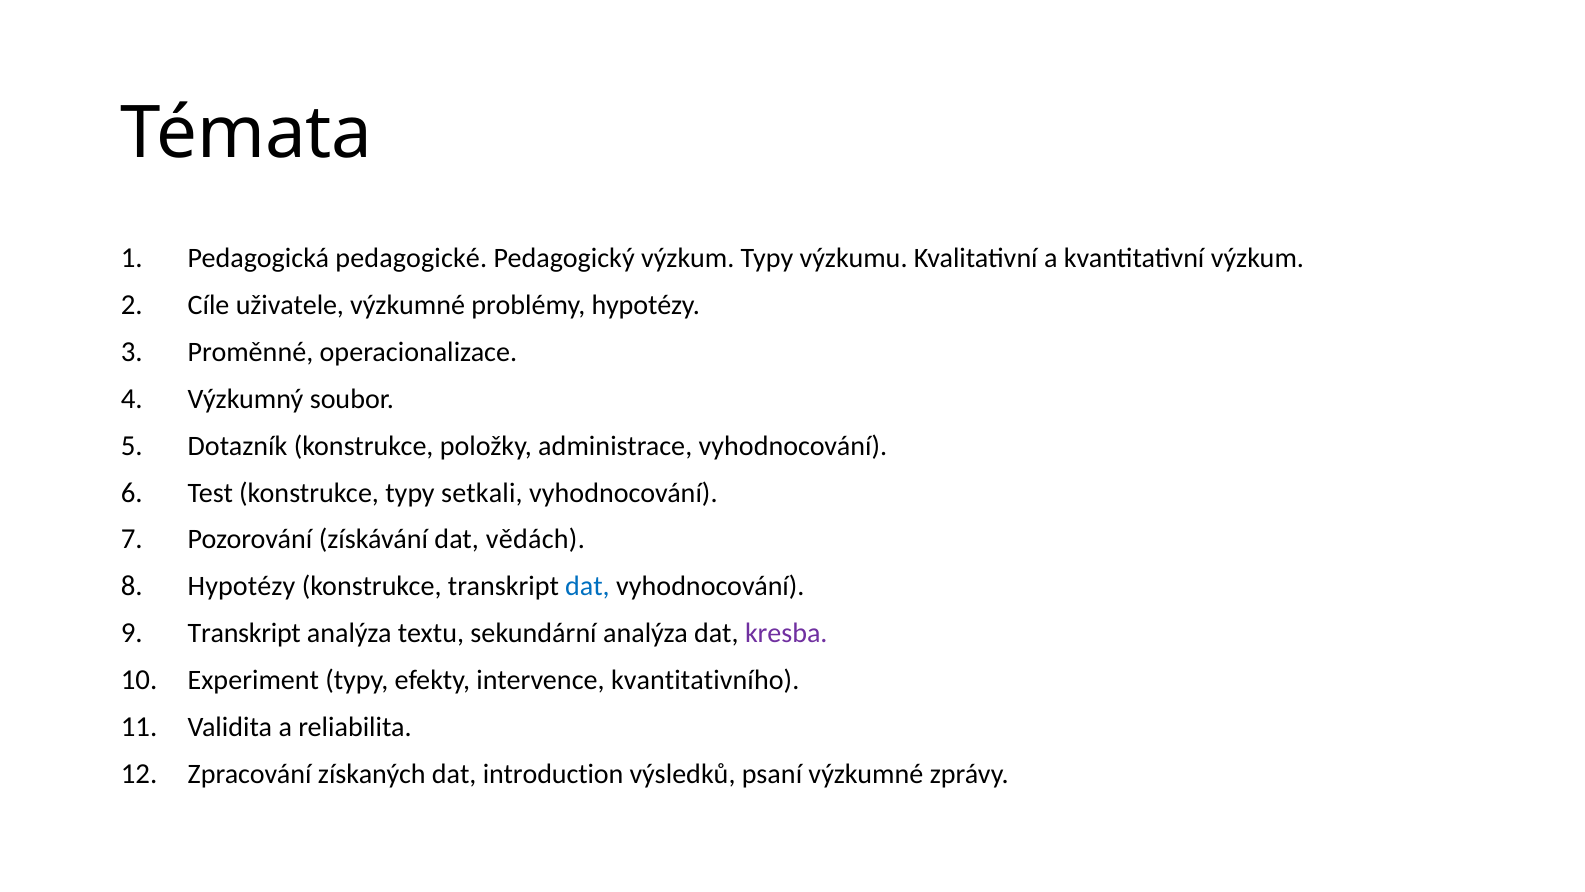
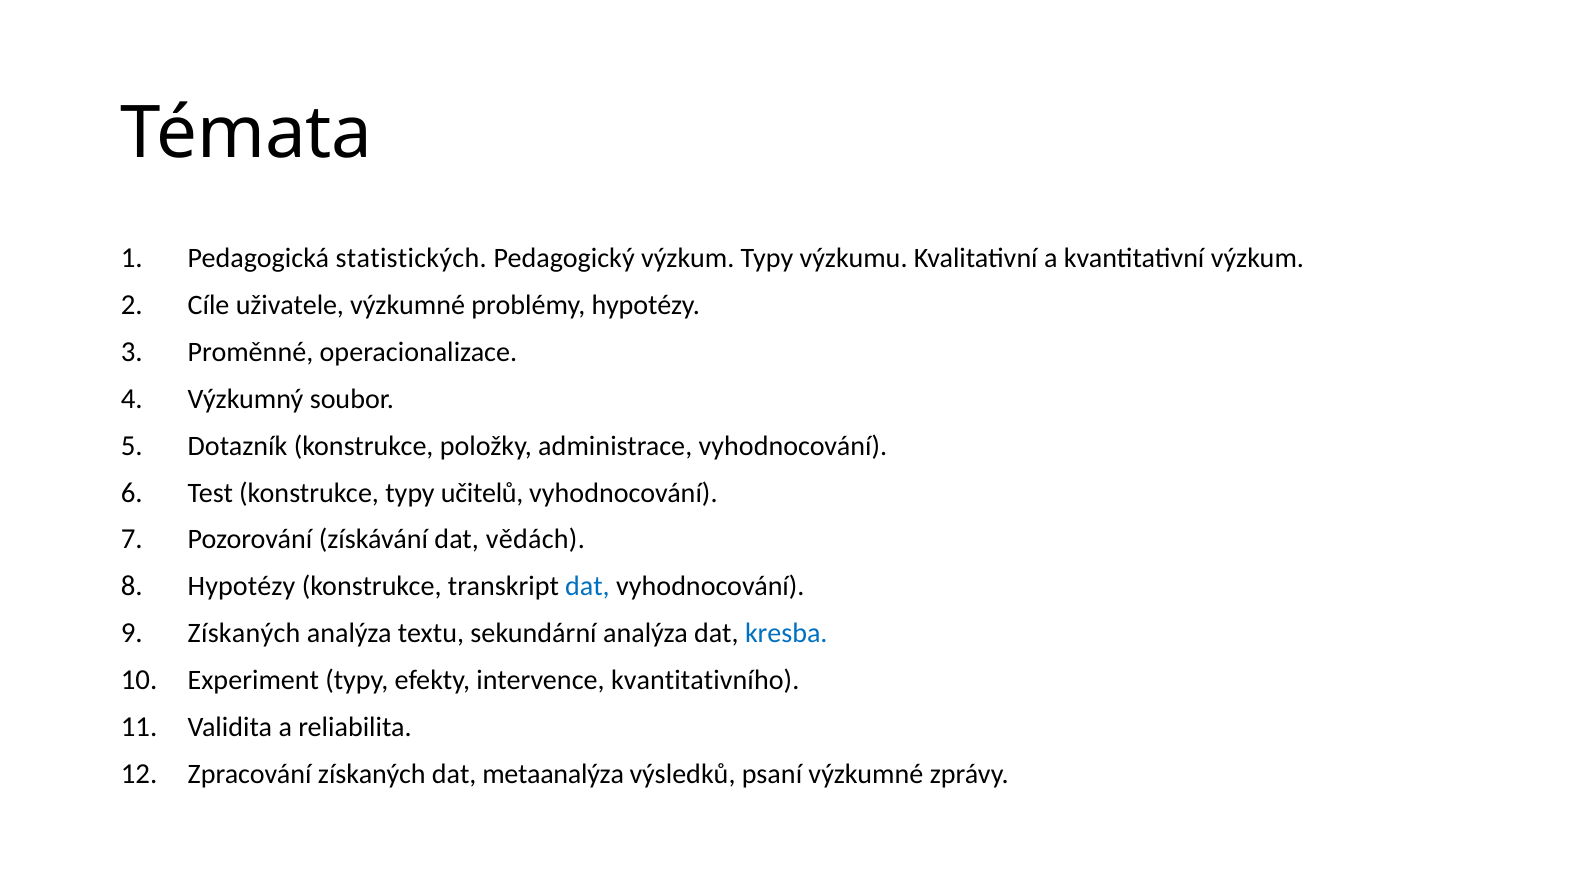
pedagogické: pedagogické -> statistických
setkali: setkali -> učitelů
Transkript at (244, 633): Transkript -> Získaných
kresba colour: purple -> blue
introduction: introduction -> metaanalýza
